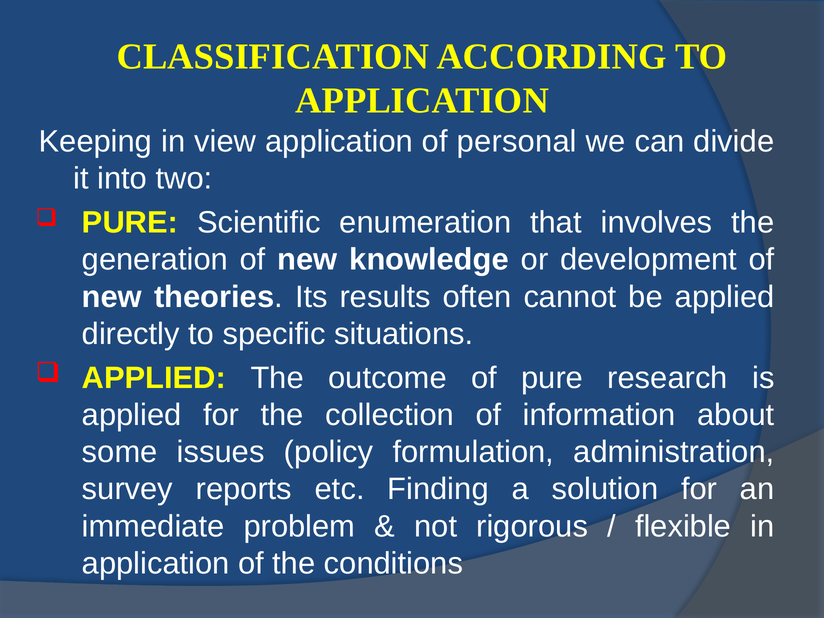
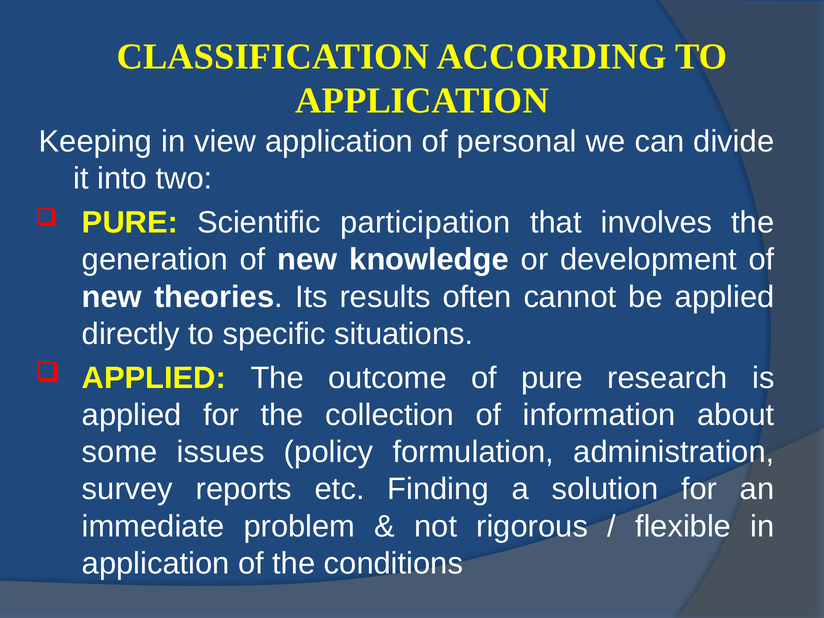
enumeration: enumeration -> participation
